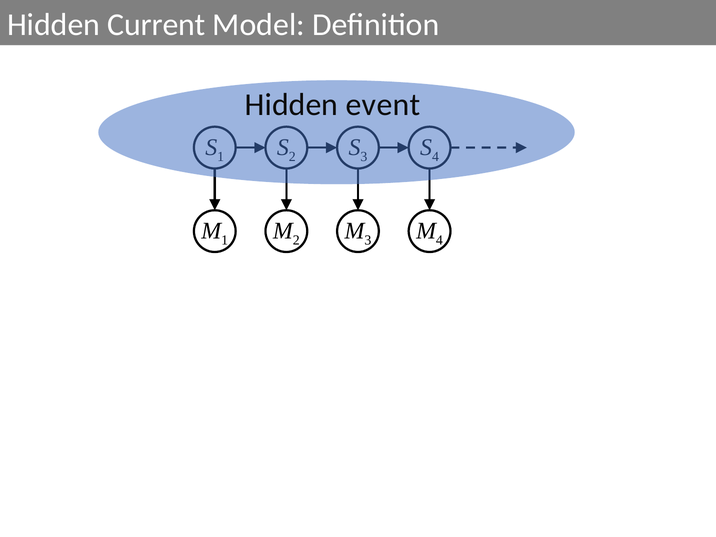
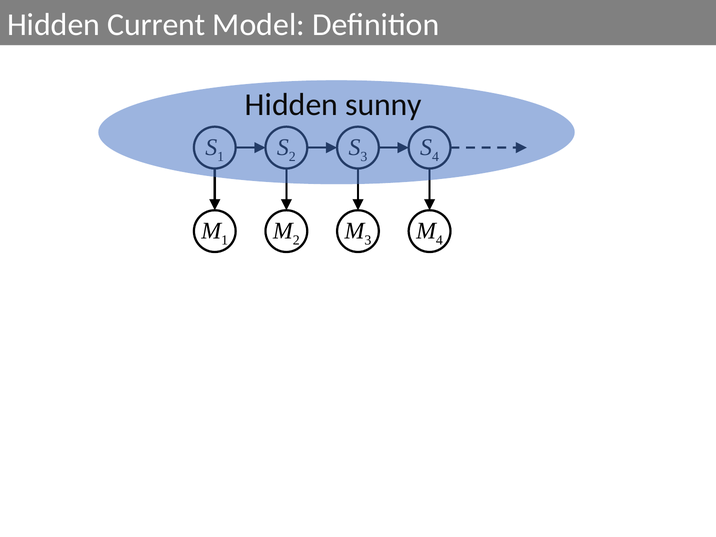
event: event -> sunny
